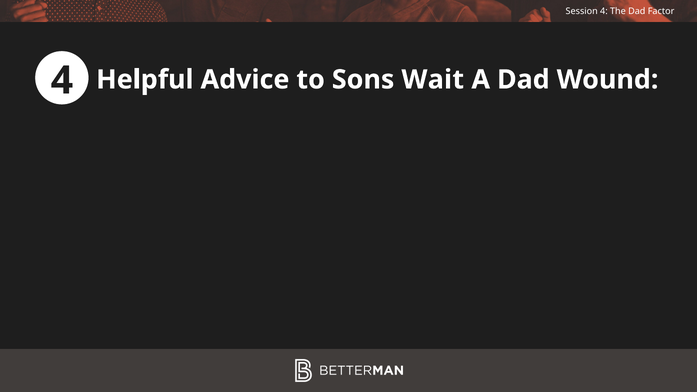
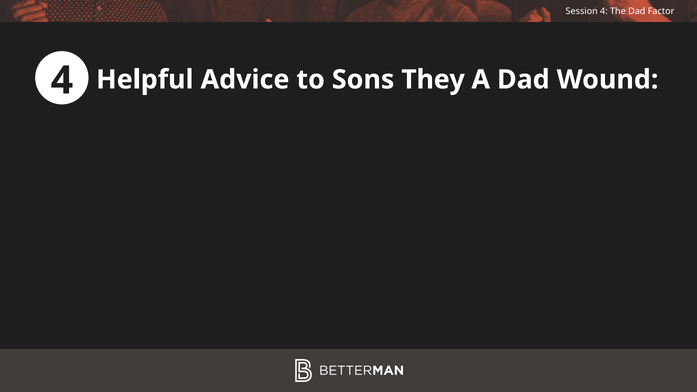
Wait: Wait -> They
